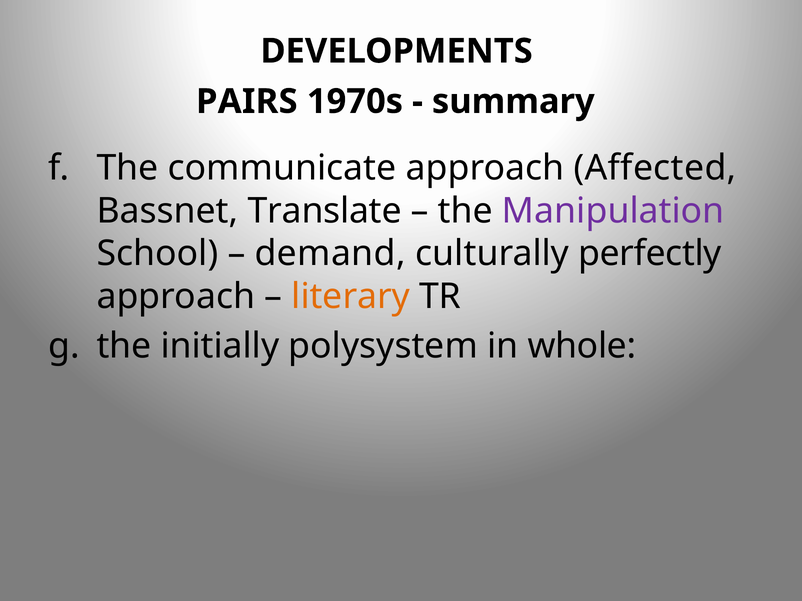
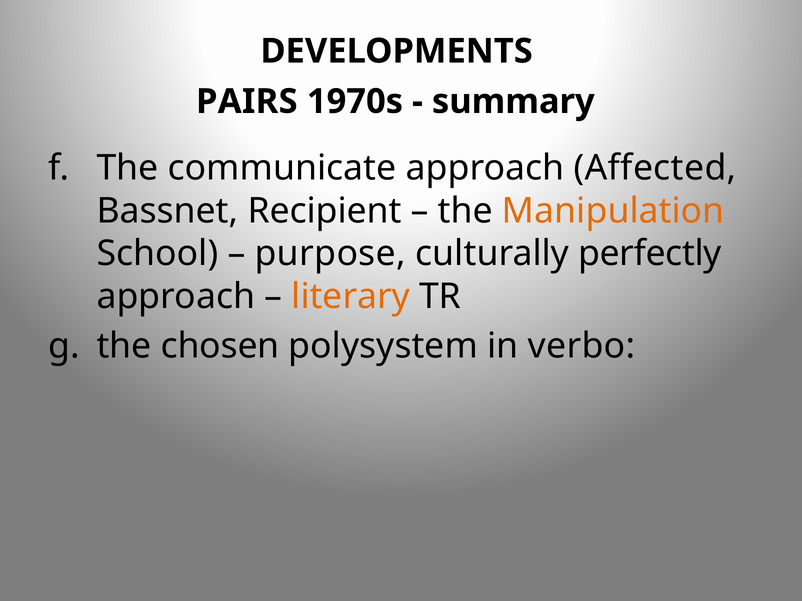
Translate: Translate -> Recipient
Manipulation colour: purple -> orange
demand: demand -> purpose
initially: initially -> chosen
whole: whole -> verbo
